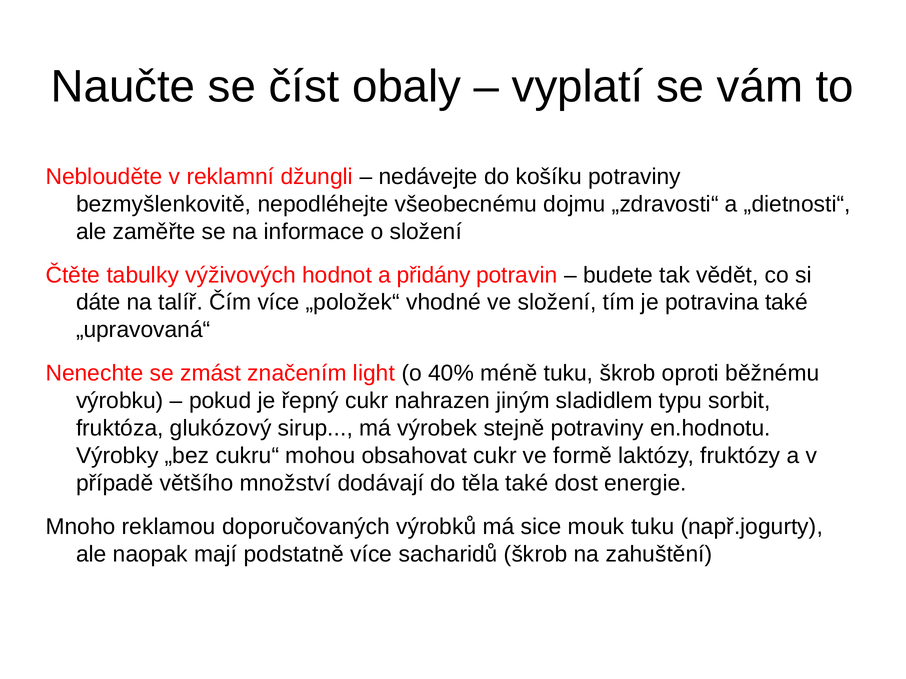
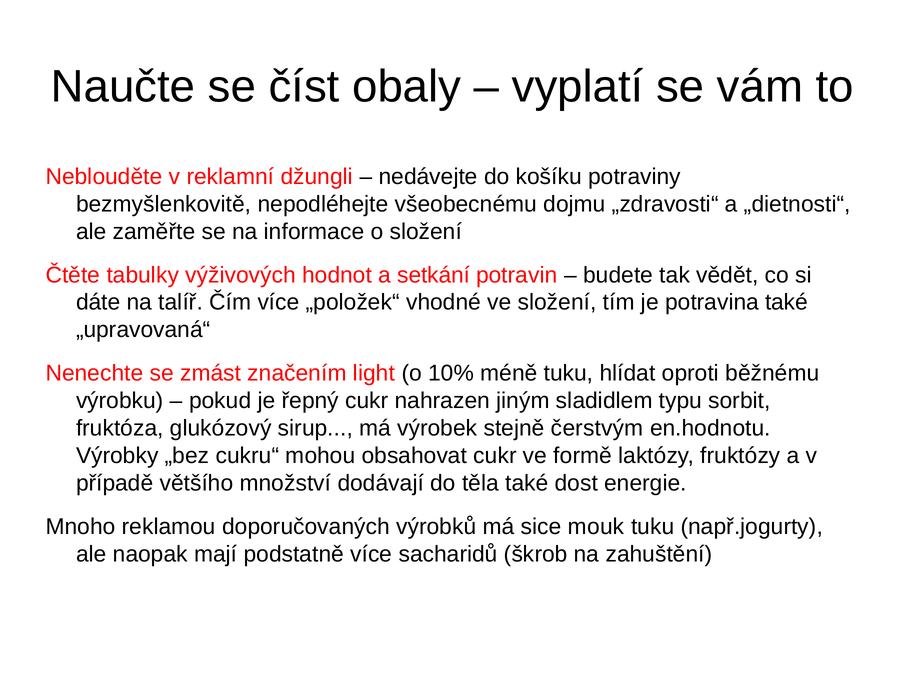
přidány: přidány -> setkání
40%: 40% -> 10%
tuku škrob: škrob -> hlídat
stejně potraviny: potraviny -> čerstvým
